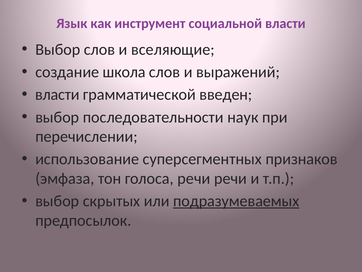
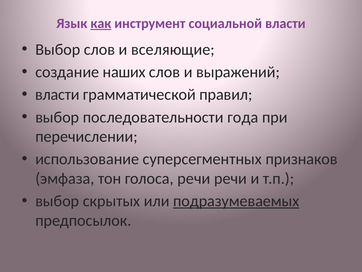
как underline: none -> present
школа: школа -> наших
введен: введен -> правил
наук: наук -> года
